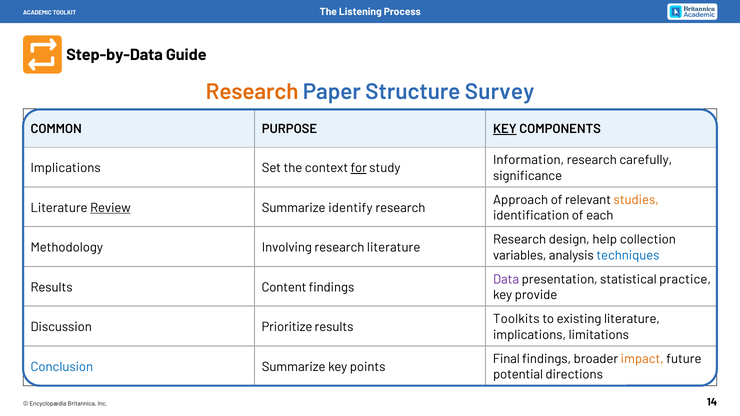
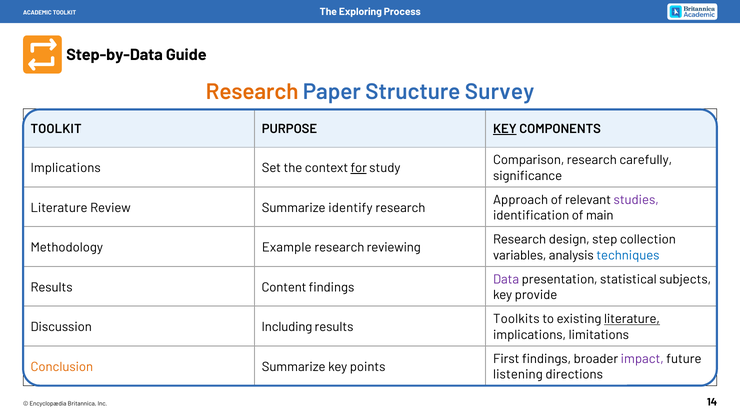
Listening: Listening -> Exploring
COMMON at (56, 129): COMMON -> TOOLKIT
Information: Information -> Comparison
studies colour: orange -> purple
Review underline: present -> none
each: each -> main
help: help -> step
Involving: Involving -> Example
research literature: literature -> reviewing
practice: practice -> subjects
literature at (632, 319) underline: none -> present
Prioritize: Prioritize -> Including
Final: Final -> First
impact colour: orange -> purple
Conclusion colour: blue -> orange
potential: potential -> listening
